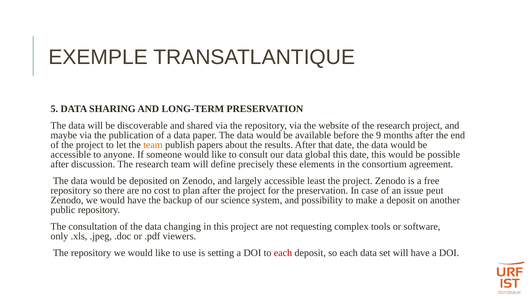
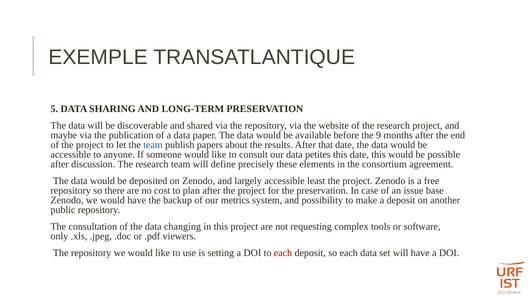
team at (153, 145) colour: orange -> blue
global: global -> petites
peut: peut -> base
science: science -> metrics
